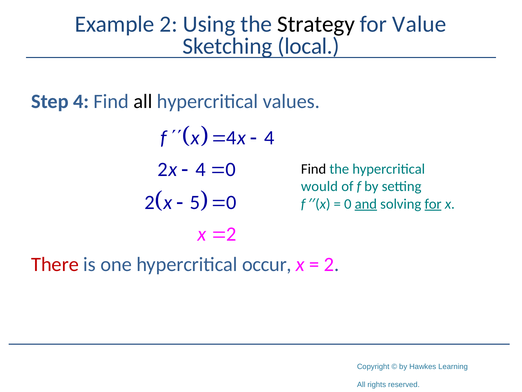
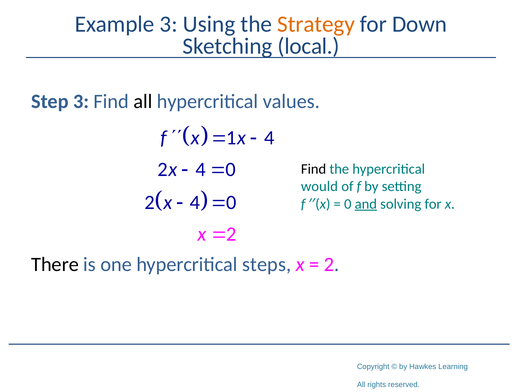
Example 2: 2 -> 3
Strategy colour: black -> orange
Value: Value -> Down
Step 4: 4 -> 3
4 at (231, 138): 4 -> 1
5 at (195, 202): 5 -> 4
for at (433, 204) underline: present -> none
There colour: red -> black
occur: occur -> steps
